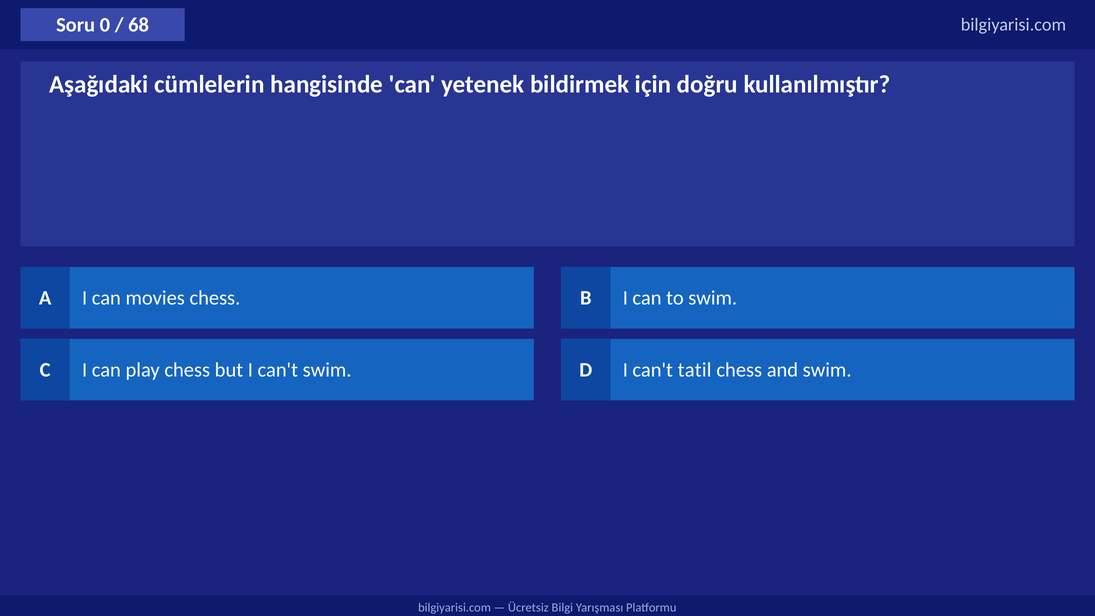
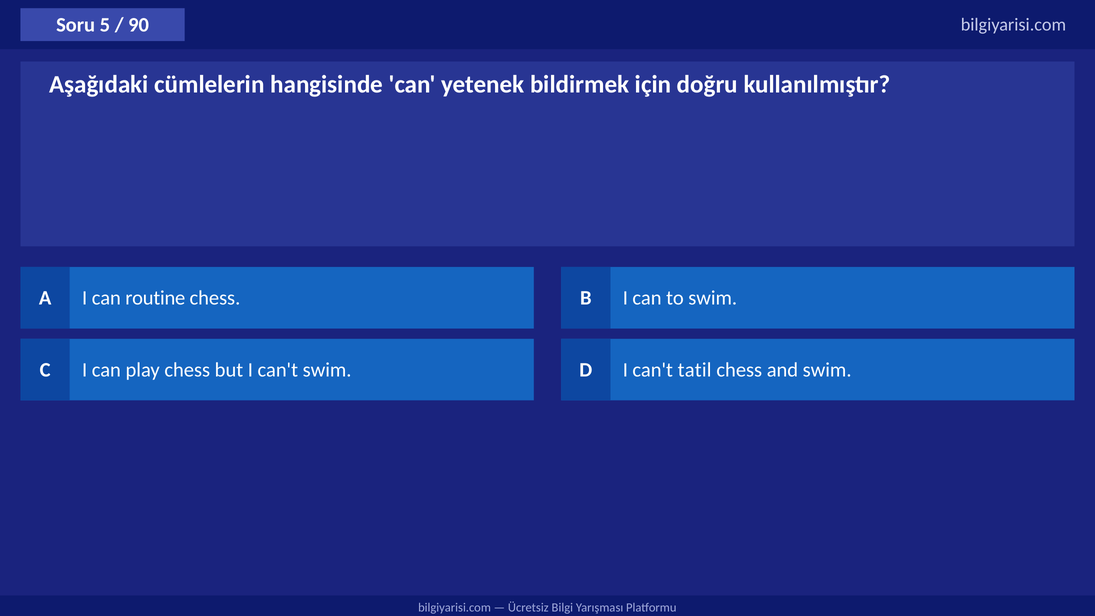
0: 0 -> 5
68: 68 -> 90
movies: movies -> routine
